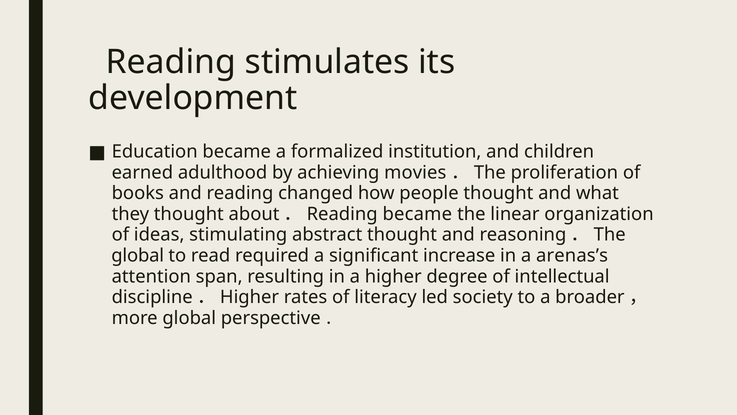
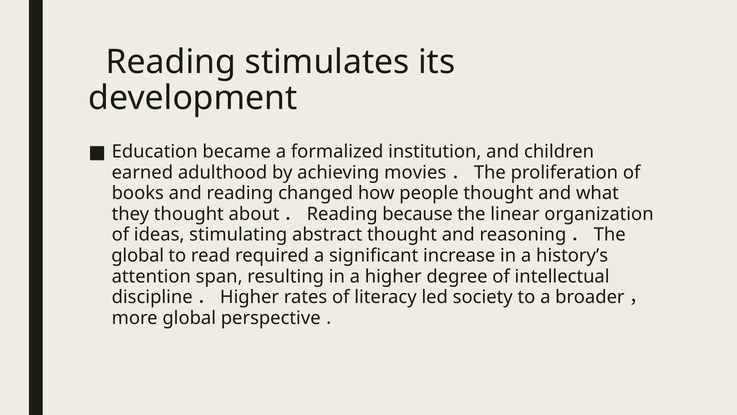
Reading became: became -> because
arenas’s: arenas’s -> history’s
